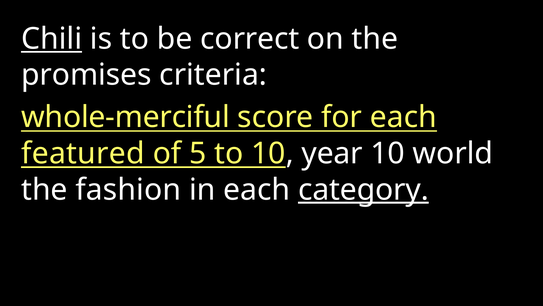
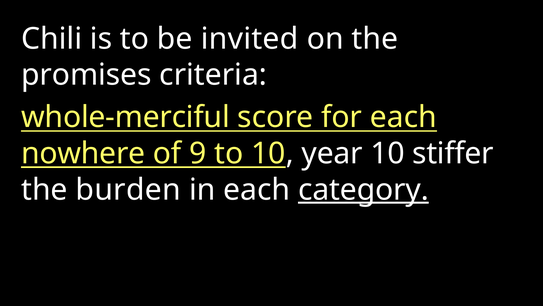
Chili underline: present -> none
correct: correct -> invited
featured: featured -> nowhere
5: 5 -> 9
world: world -> stiffer
fashion: fashion -> burden
